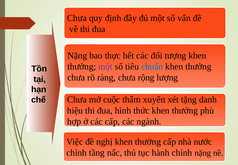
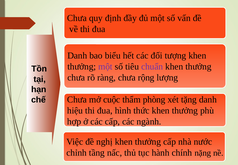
Nặng at (77, 56): Nặng -> Danh
thực: thực -> biểu
chuẩn colour: blue -> purple
xuyên: xuyên -> phòng
